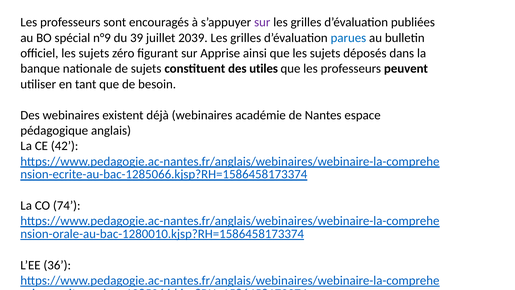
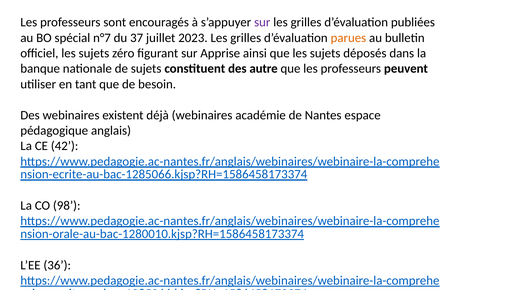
n°9: n°9 -> n°7
39: 39 -> 37
2039: 2039 -> 2023
parues colour: blue -> orange
utiles: utiles -> autre
74: 74 -> 98
